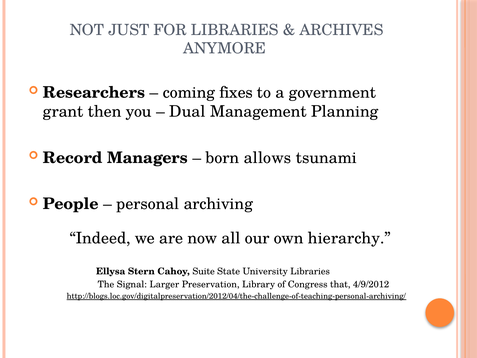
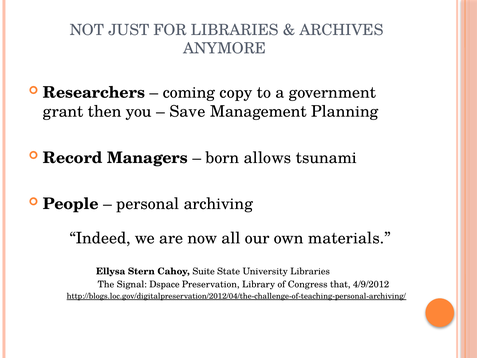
fixes: fixes -> copy
Dual: Dual -> Save
hierarchy: hierarchy -> materials
Larger: Larger -> Dspace
